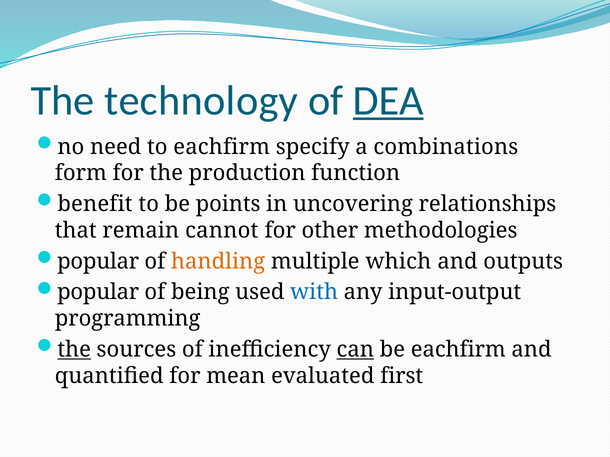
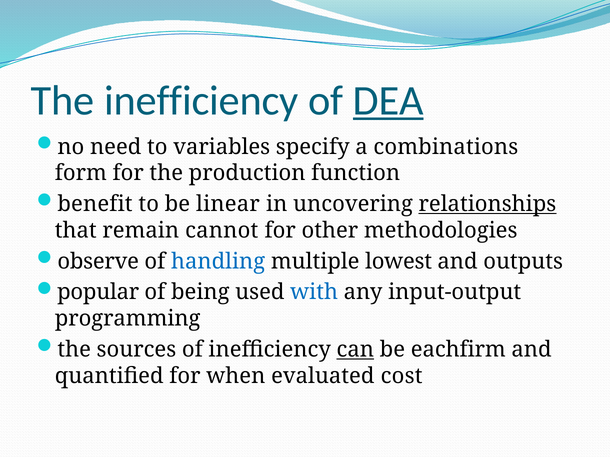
The technology: technology -> inefficiency
to eachfirm: eachfirm -> variables
points: points -> linear
relationships underline: none -> present
popular at (98, 262): popular -> observe
handling colour: orange -> blue
which: which -> lowest
the at (74, 350) underline: present -> none
mean: mean -> when
first: first -> cost
